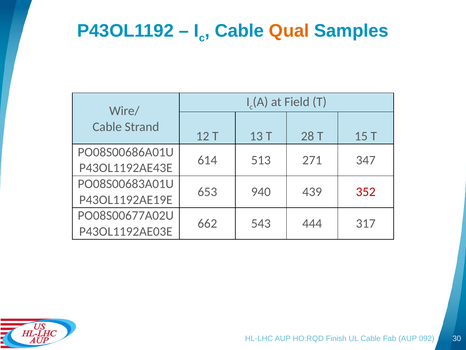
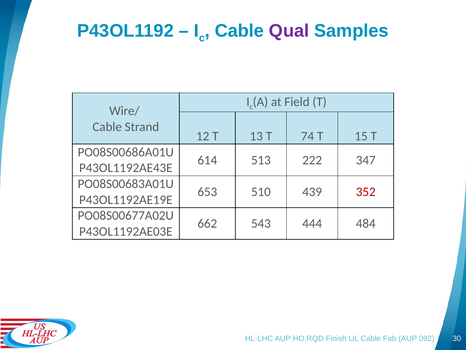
Qual colour: orange -> purple
28: 28 -> 74
271: 271 -> 222
940: 940 -> 510
317: 317 -> 484
